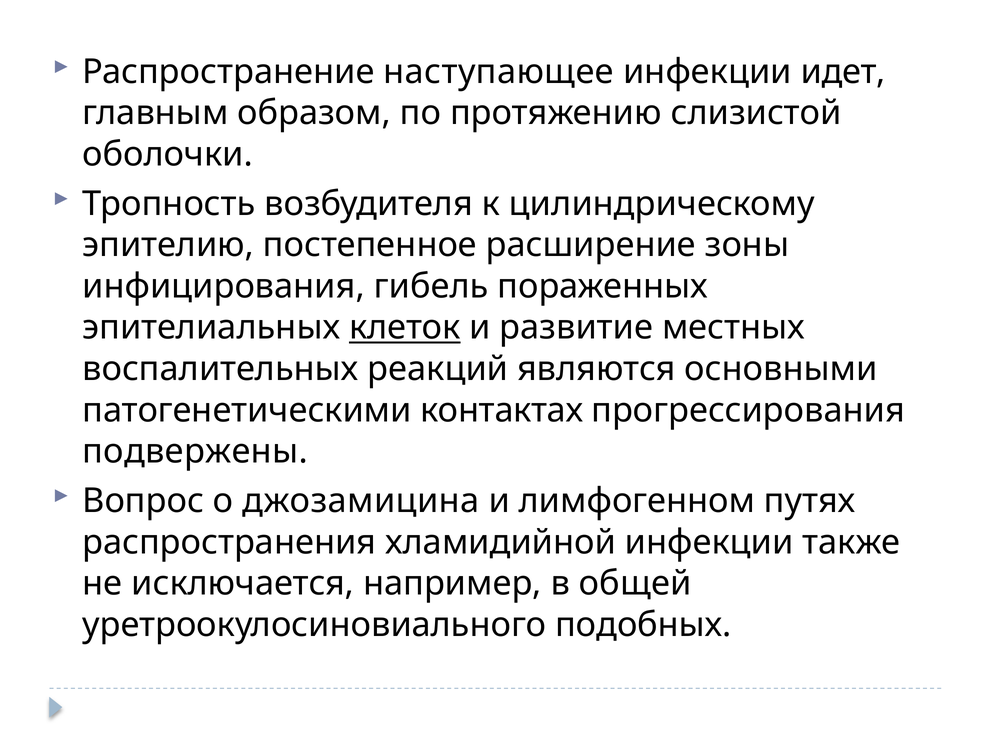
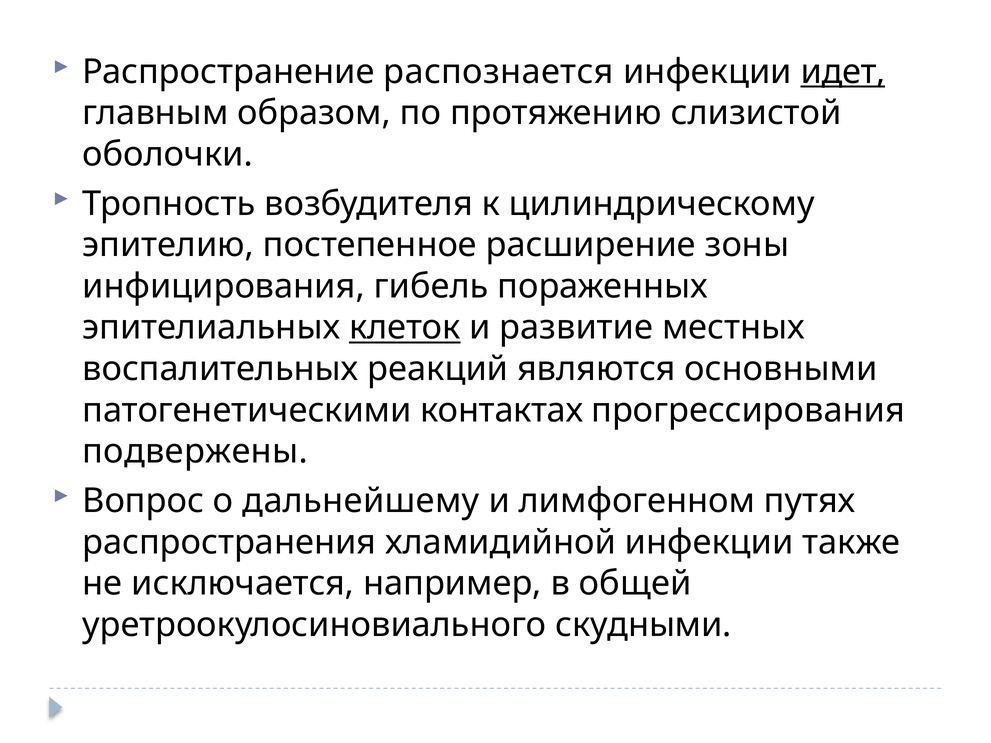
наступающее: наступающее -> распознается
идет underline: none -> present
джозамицина: джозамицина -> дальнейшему
подобных: подобных -> скудными
